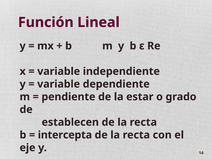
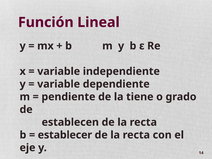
estar: estar -> tiene
intercepta: intercepta -> establecer
